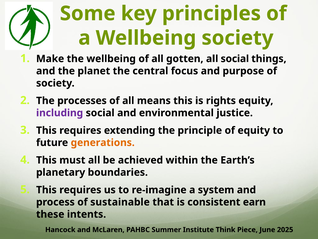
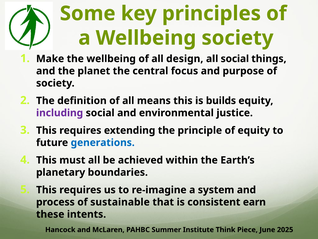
gotten: gotten -> design
processes: processes -> definition
rights: rights -> builds
generations colour: orange -> blue
